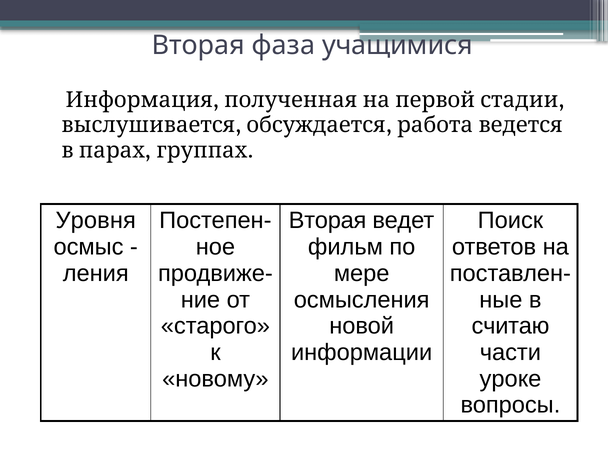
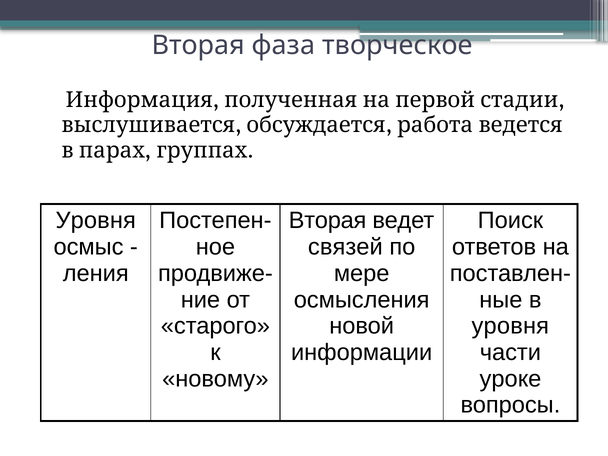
учащимися: учащимися -> творческое
фильм: фильм -> связей
считаю at (511, 326): считаю -> уровня
